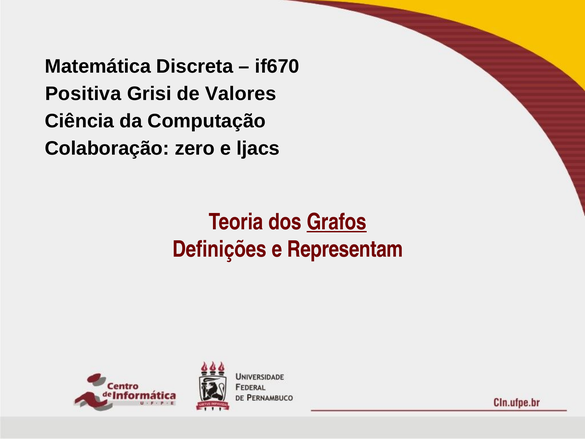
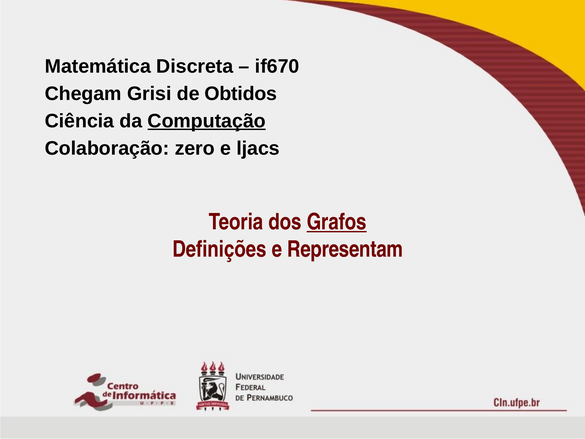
Positiva: Positiva -> Chegam
Valores: Valores -> Obtidos
Computação underline: none -> present
